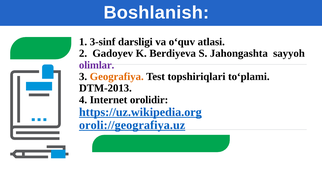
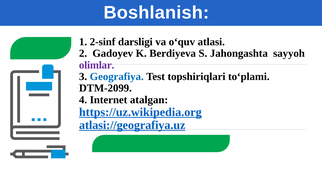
3-sinf: 3-sinf -> 2-sinf
Geografiya colour: orange -> blue
DTM-2013: DTM-2013 -> DTM-2099
orolidir: orolidir -> atalgan
oroli://geografiya.uz: oroli://geografiya.uz -> atlasi://geografiya.uz
